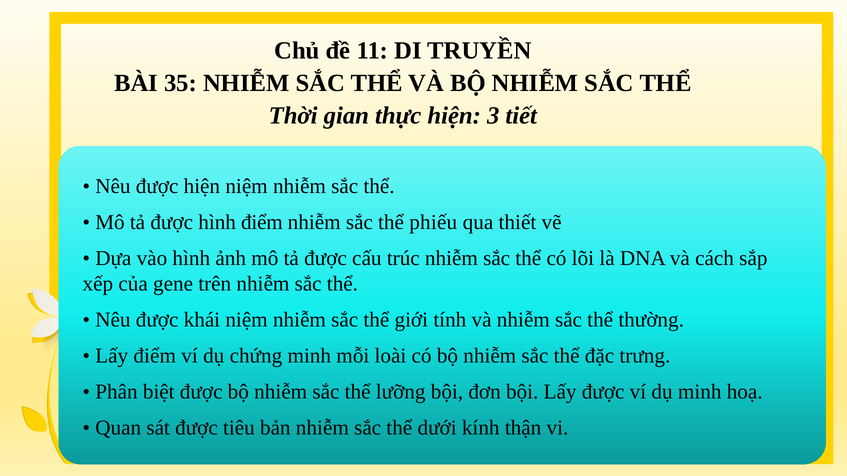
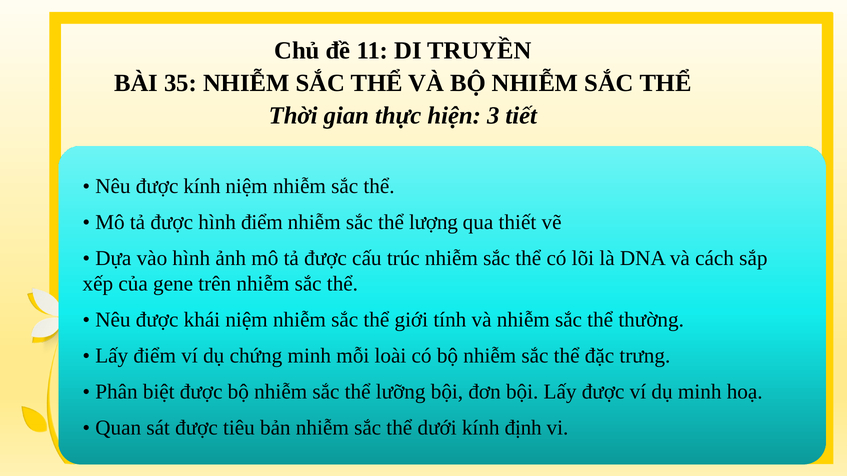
được hiện: hiện -> kính
phiếu: phiếu -> lượng
thận: thận -> định
